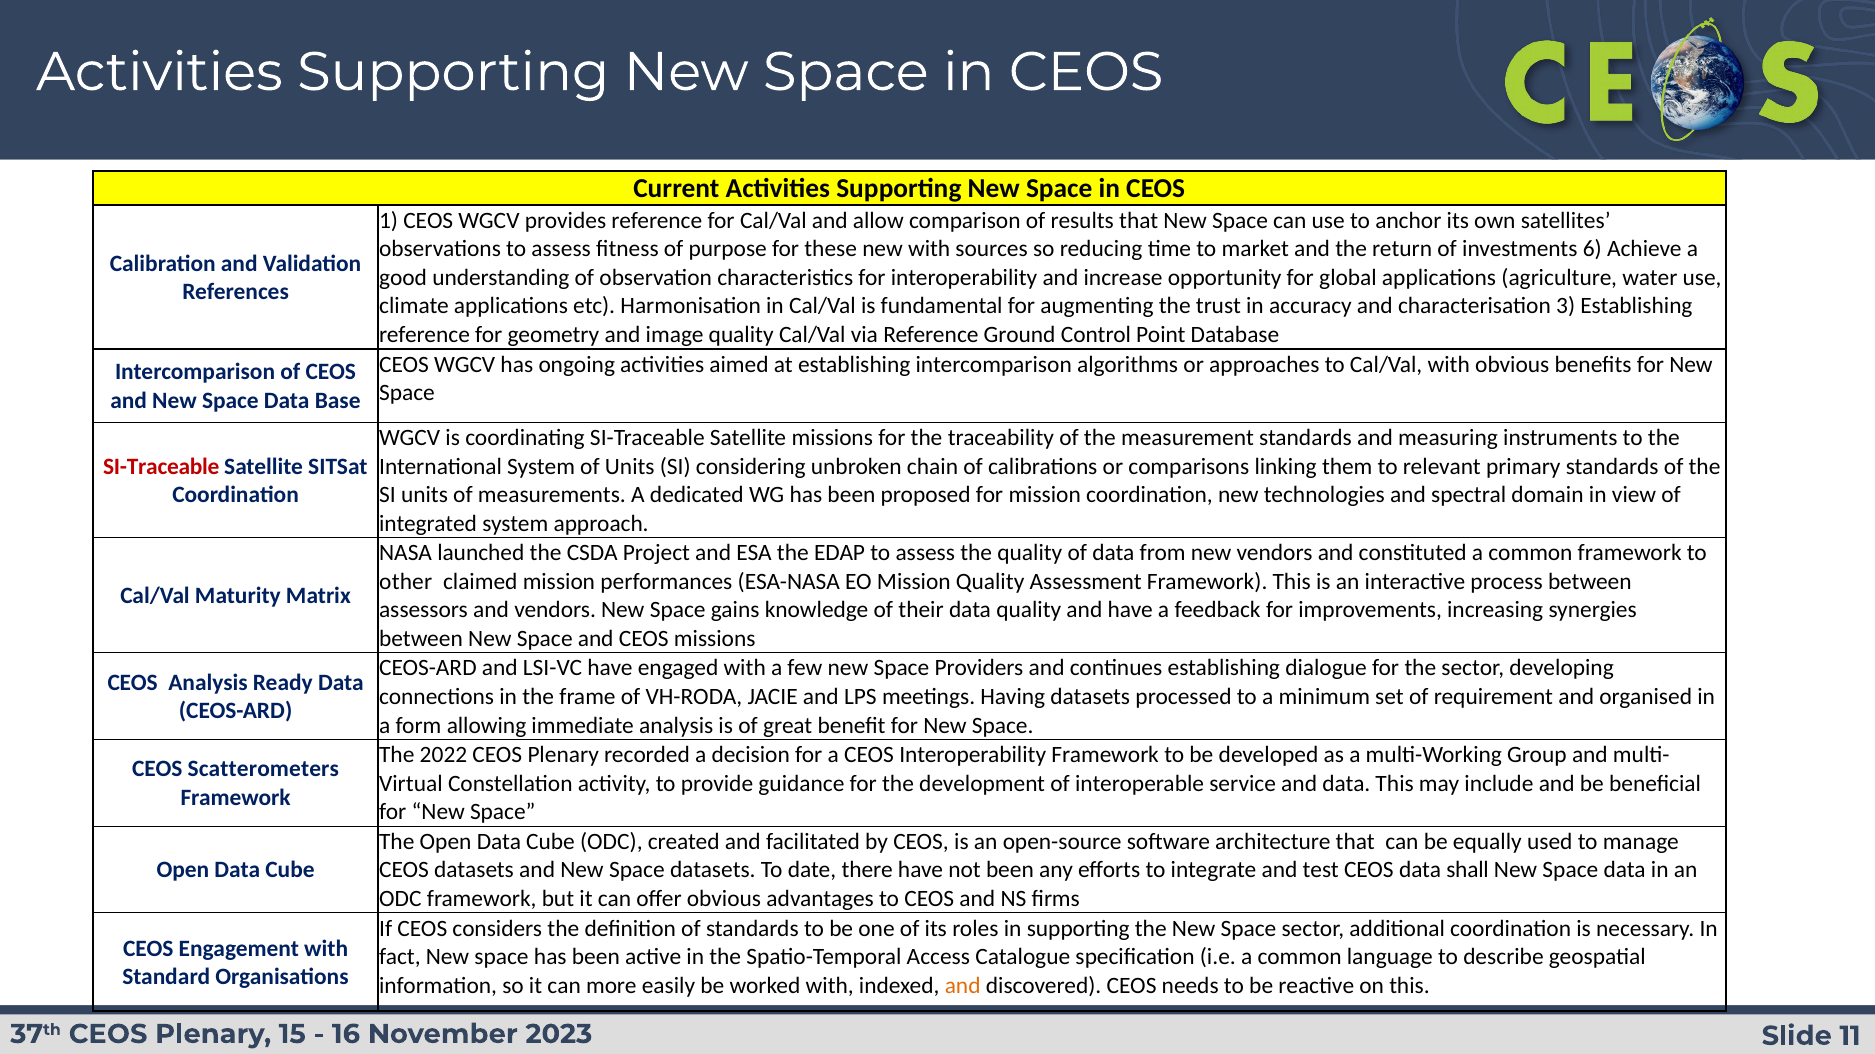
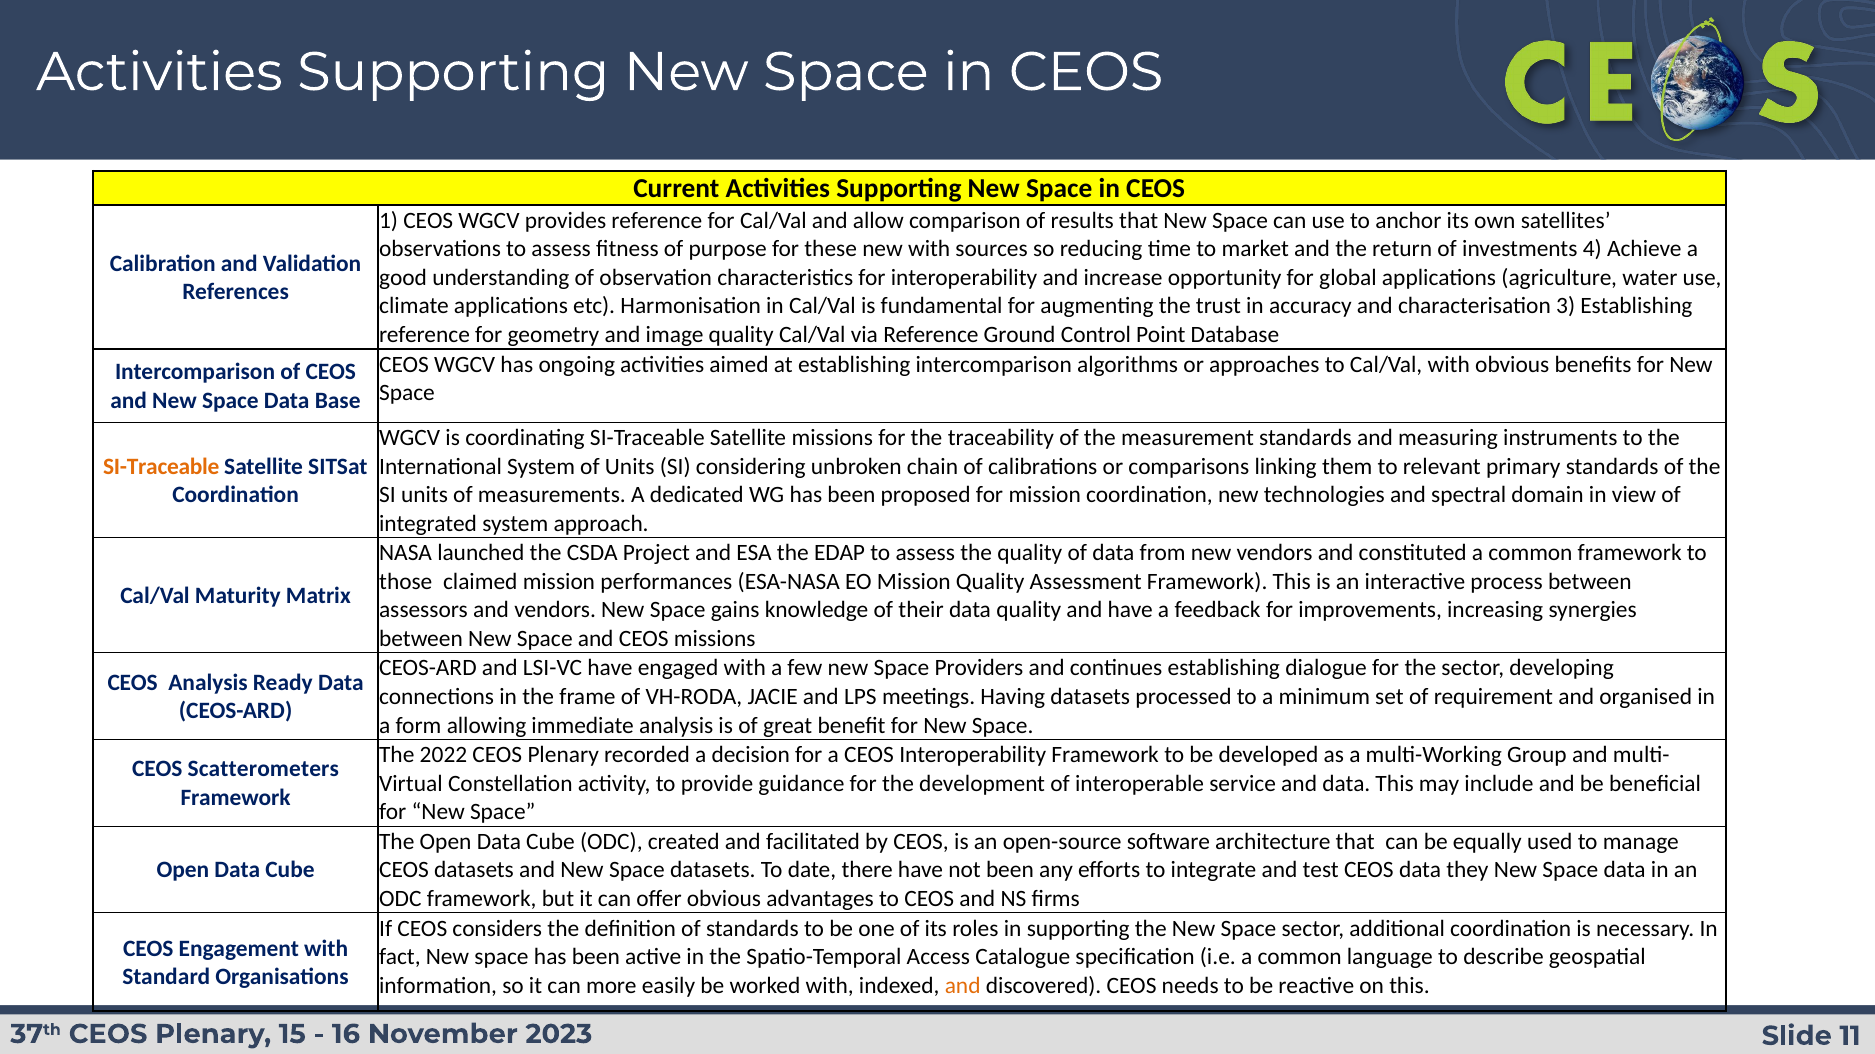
6: 6 -> 4
SI-Traceable at (161, 467) colour: red -> orange
other: other -> those
shall: shall -> they
